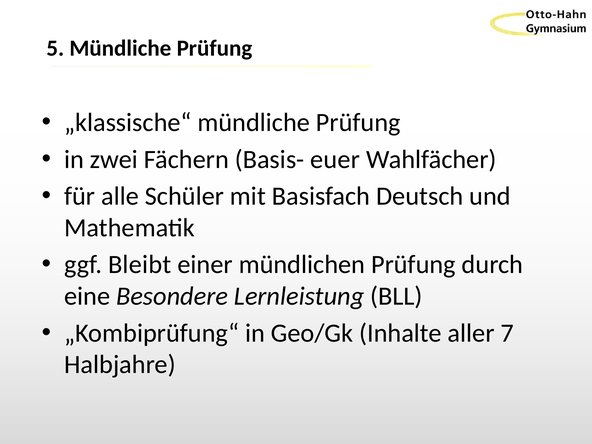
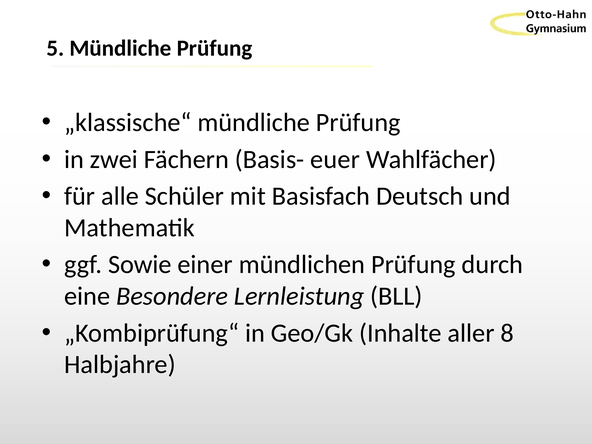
Bleibt: Bleibt -> Sowie
7: 7 -> 8
